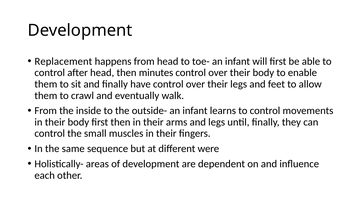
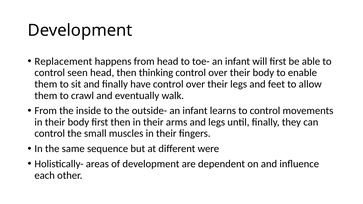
after: after -> seen
minutes: minutes -> thinking
